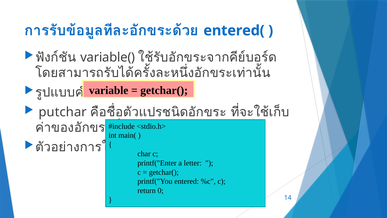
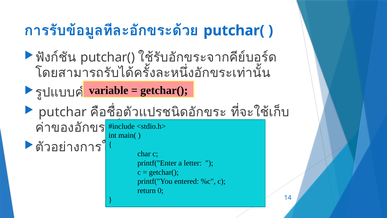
entered( at (234, 31): entered( -> putchar(
variable( at (108, 57): variable( -> putchar(
